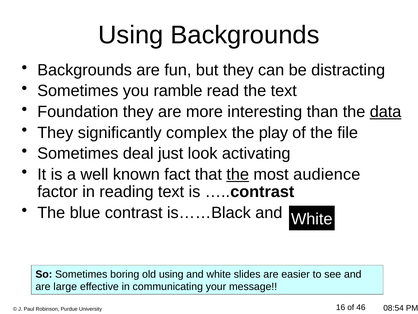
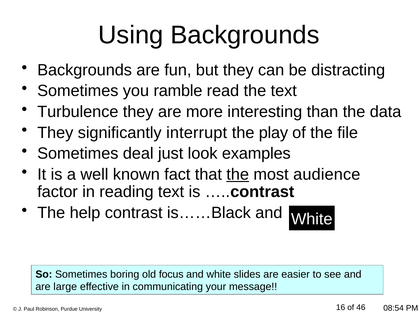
Foundation: Foundation -> Turbulence
data underline: present -> none
complex: complex -> interrupt
activating: activating -> examples
blue: blue -> help
old using: using -> focus
